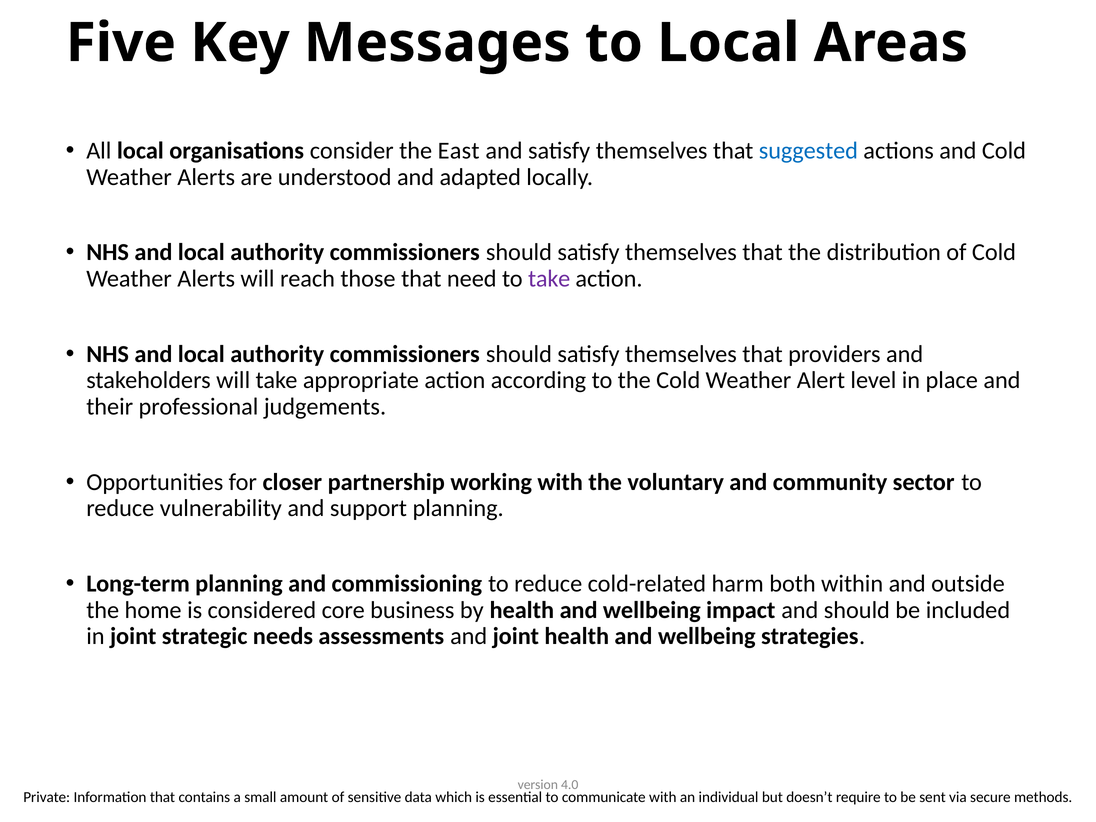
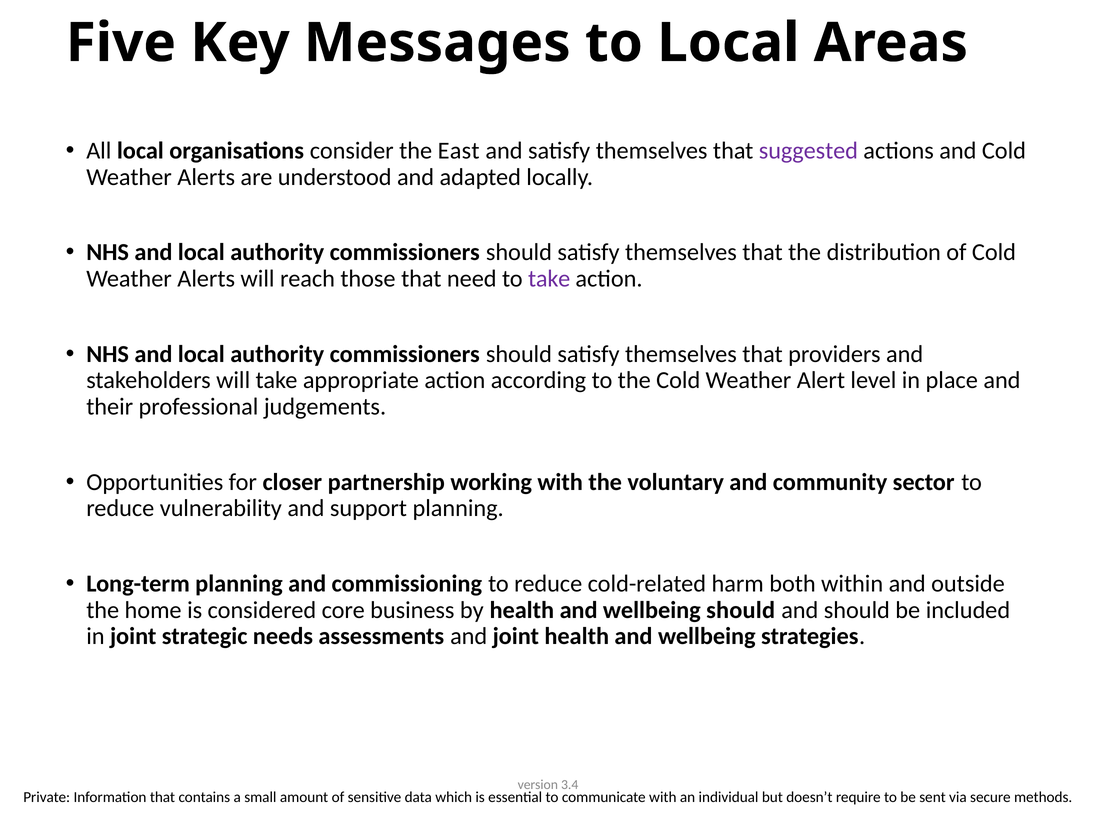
suggested colour: blue -> purple
wellbeing impact: impact -> should
4.0: 4.0 -> 3.4
